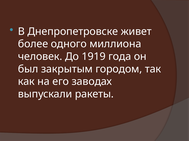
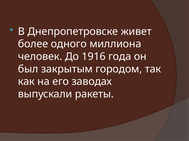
1919: 1919 -> 1916
